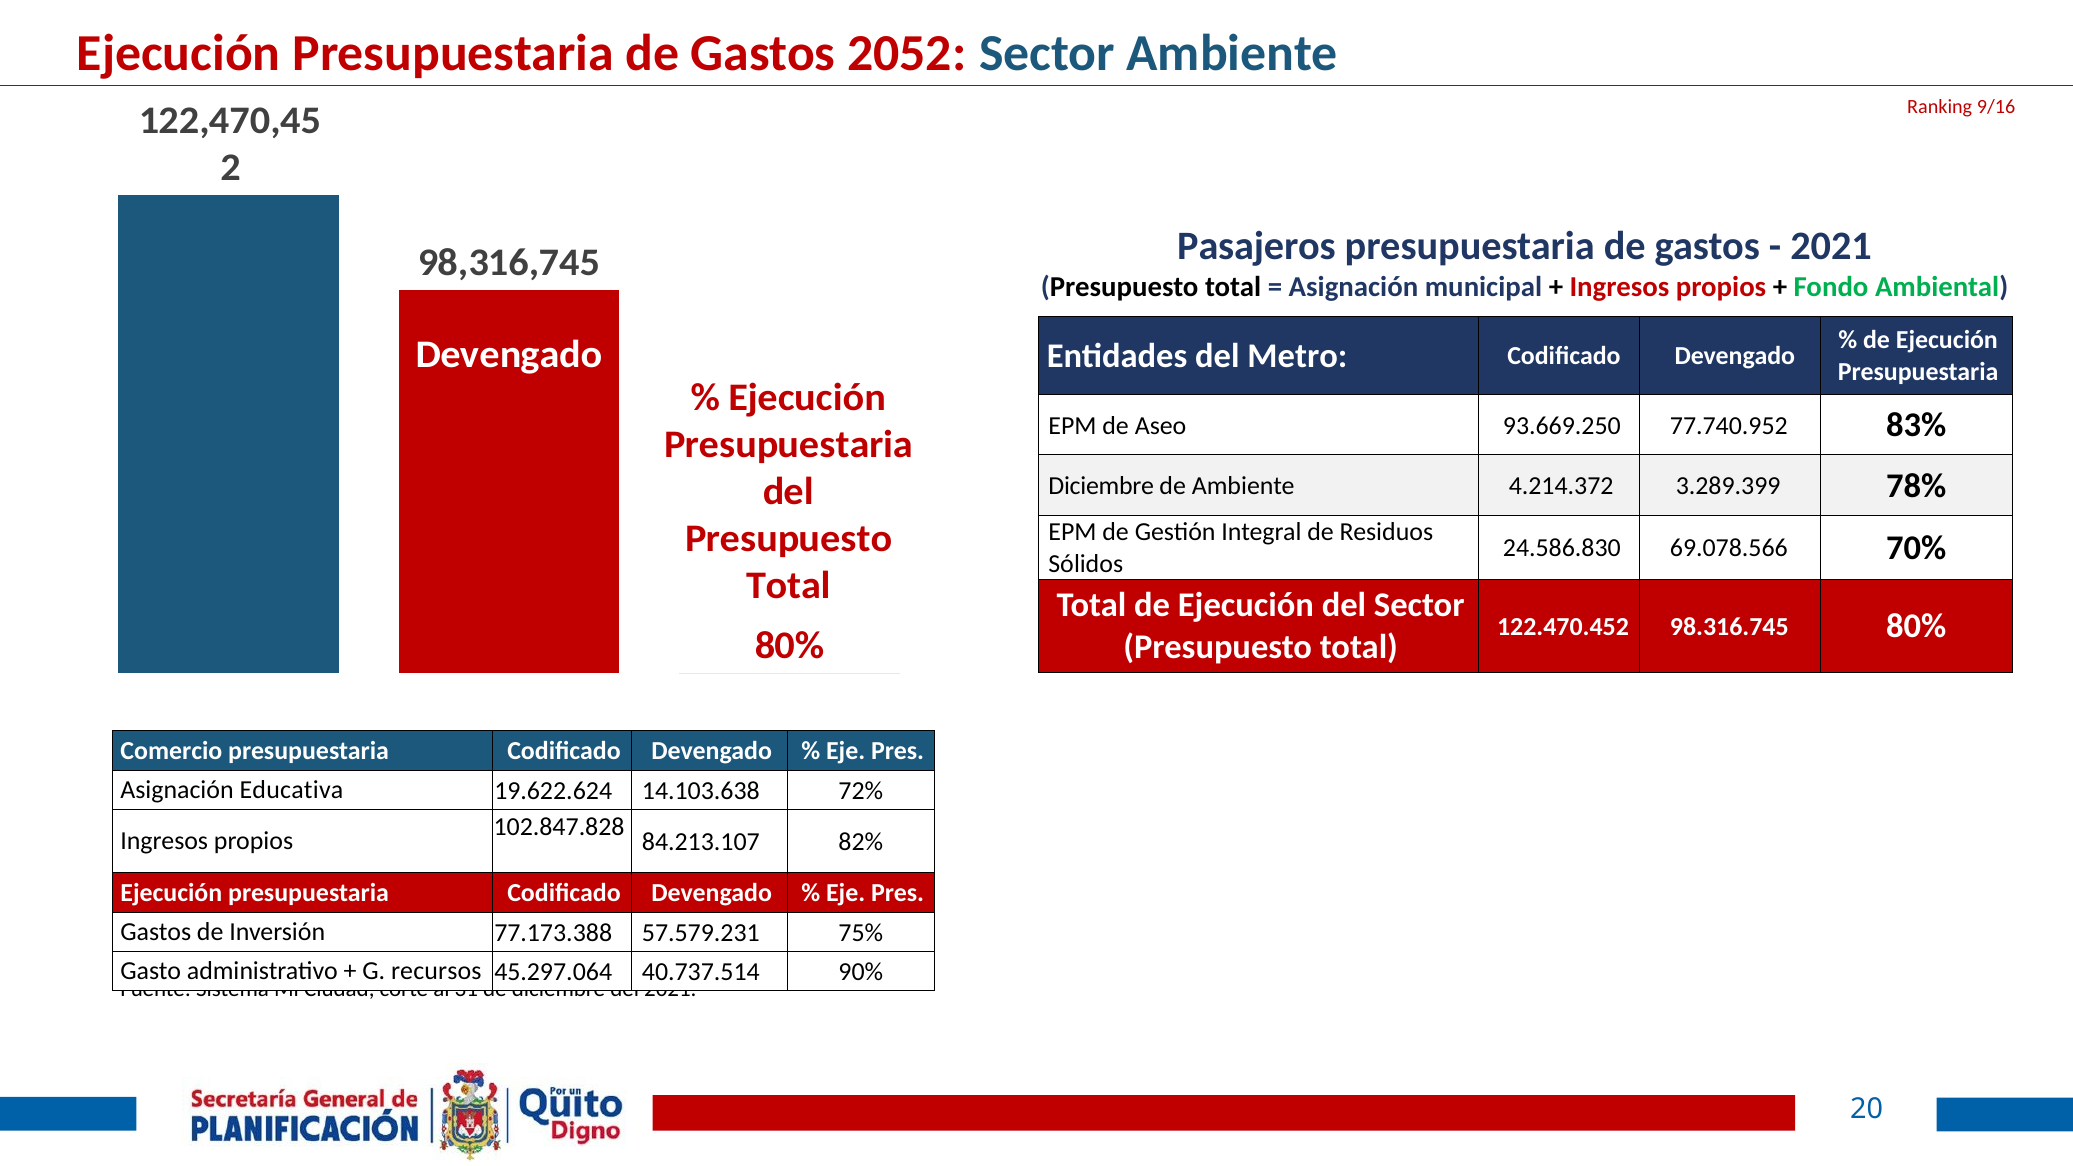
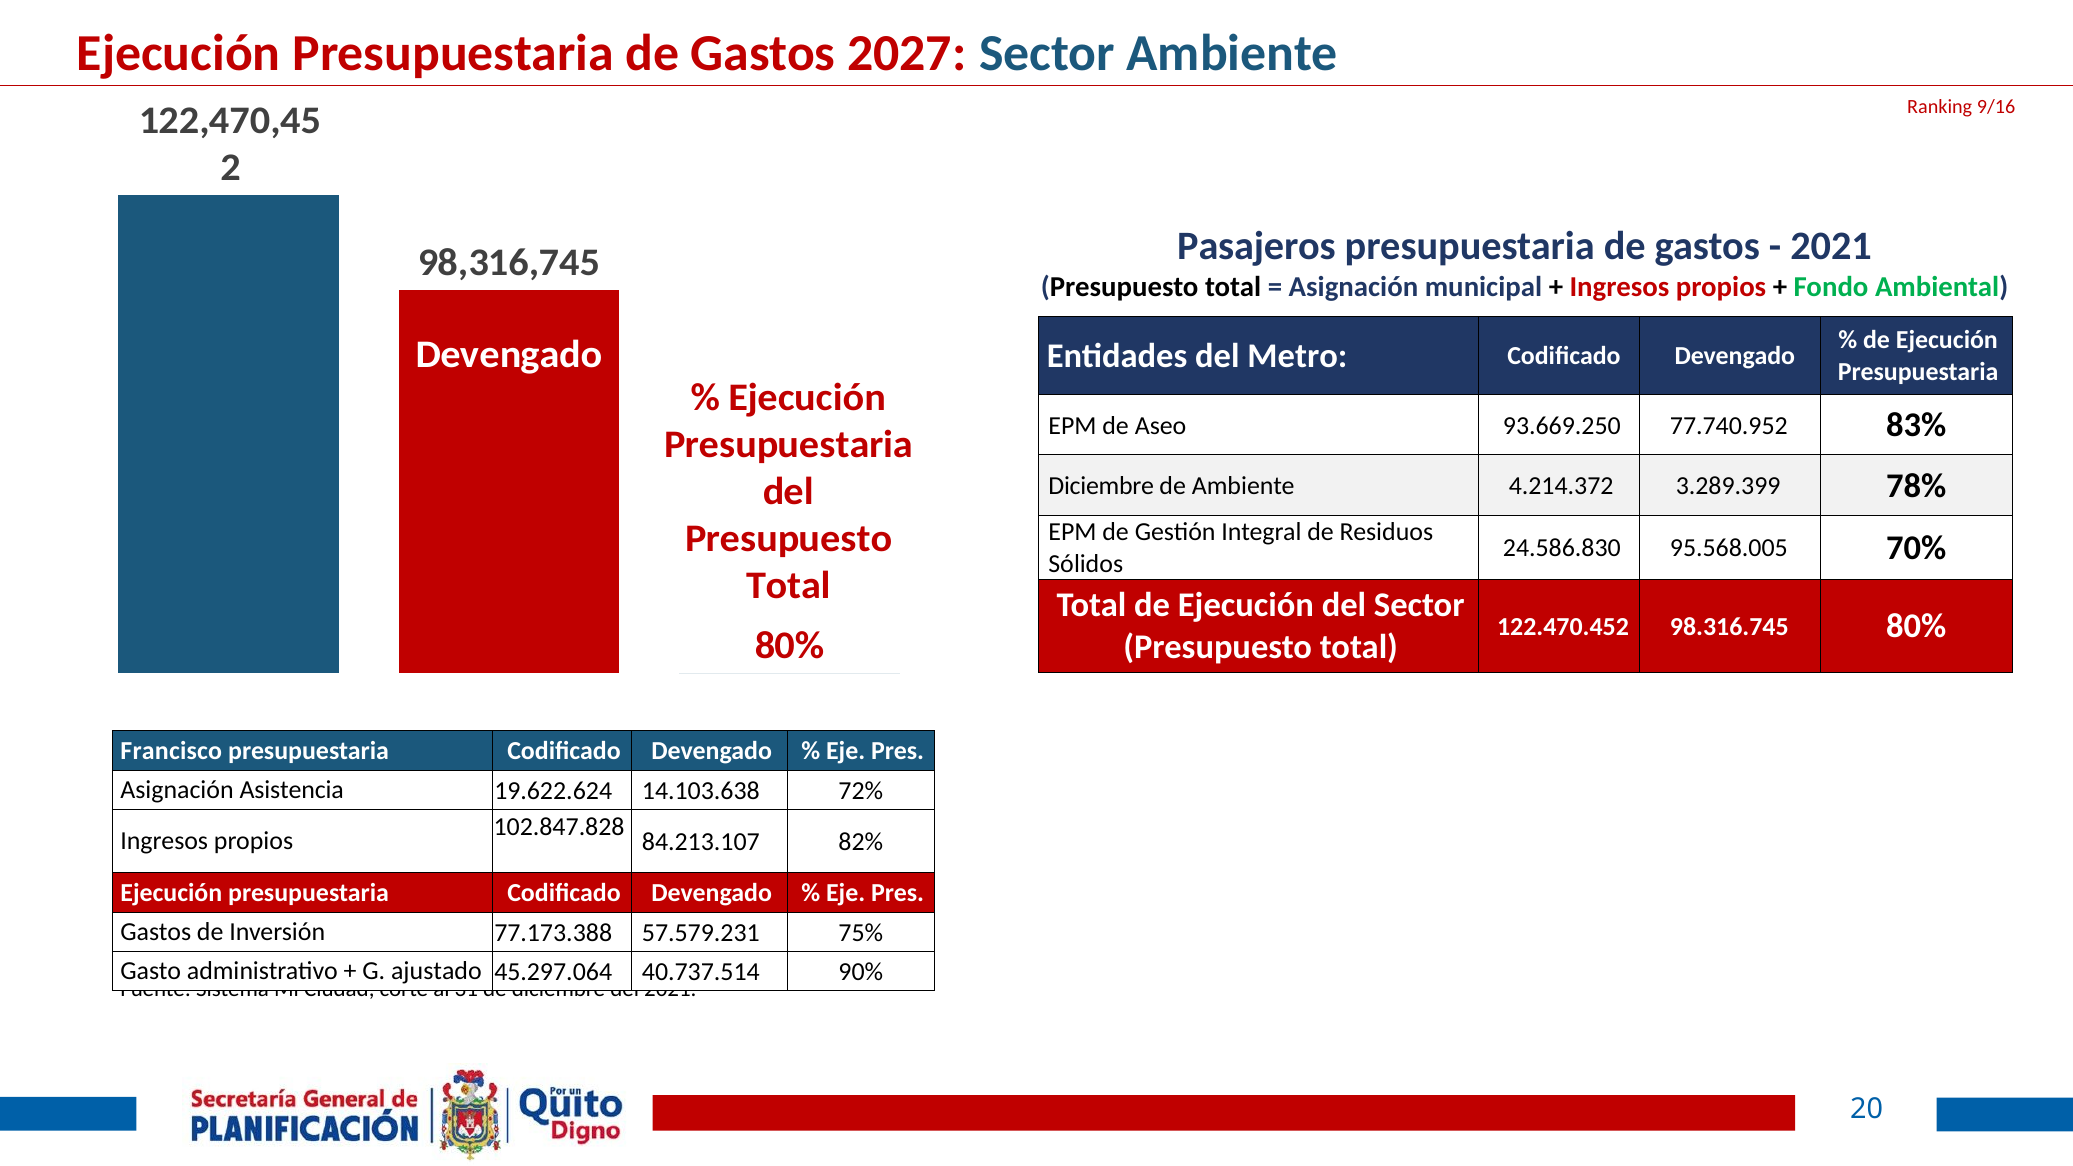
2052: 2052 -> 2027
69.078.566: 69.078.566 -> 95.568.005
Comercio: Comercio -> Francisco
Educativa: Educativa -> Asistencia
recursos: recursos -> ajustado
